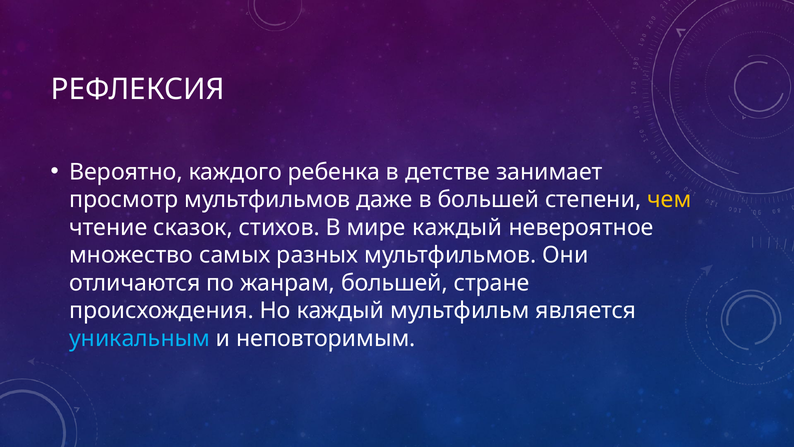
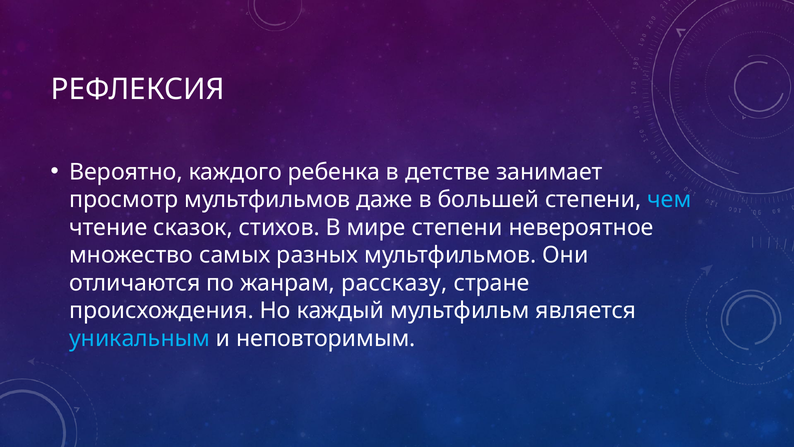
чем colour: yellow -> light blue
мире каждый: каждый -> степени
жанрам большей: большей -> рассказу
